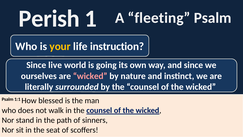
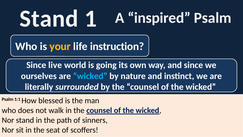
Perish at (49, 19): Perish -> Stand
fleeting: fleeting -> inspired
wicked at (90, 76) colour: pink -> light blue
